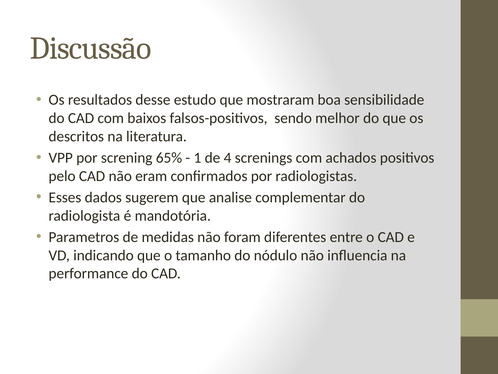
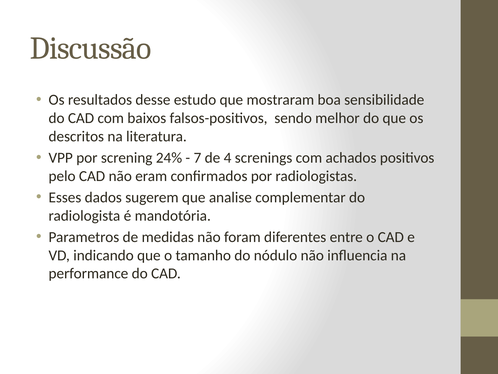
65%: 65% -> 24%
1: 1 -> 7
